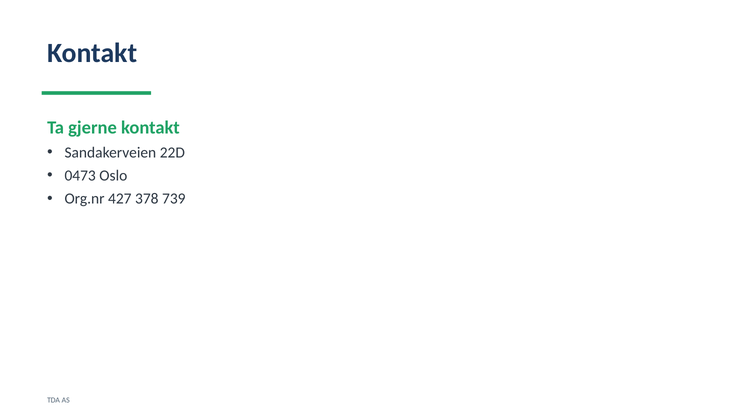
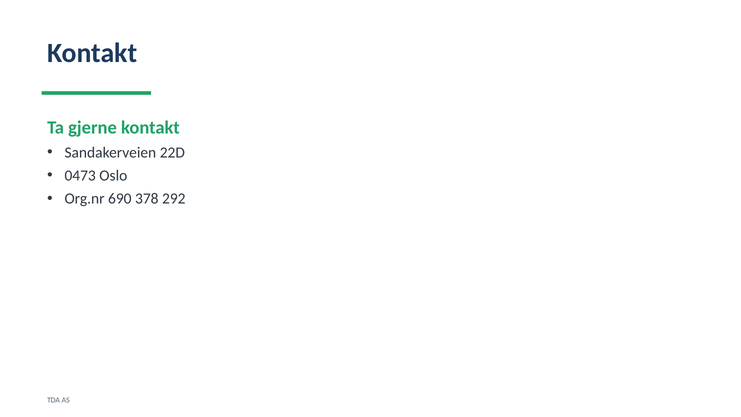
427: 427 -> 690
739: 739 -> 292
